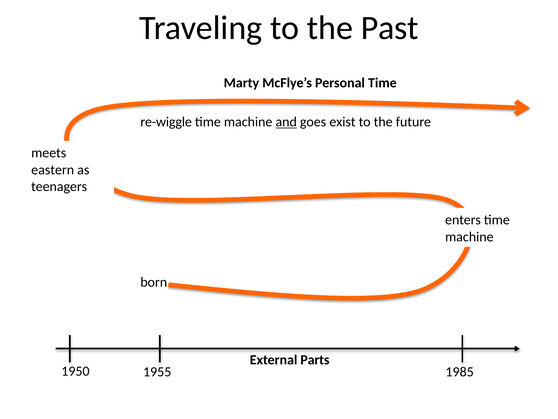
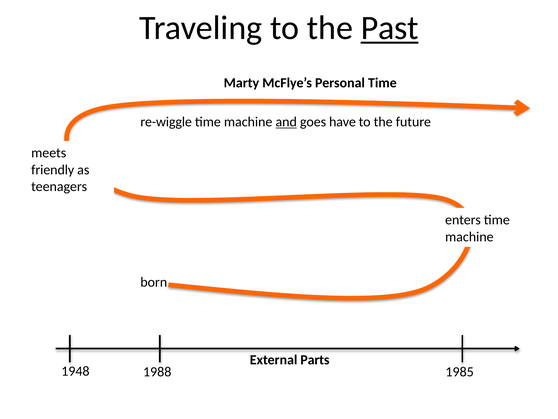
Past underline: none -> present
exist: exist -> have
eastern: eastern -> friendly
1950: 1950 -> 1948
1955: 1955 -> 1988
